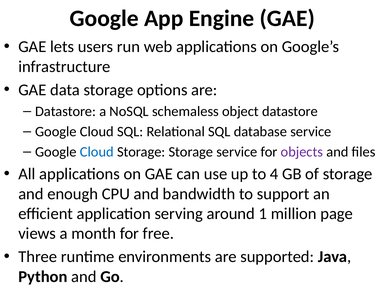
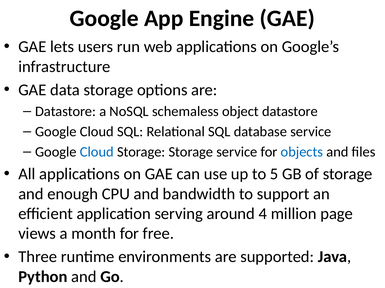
objects colour: purple -> blue
4: 4 -> 5
1: 1 -> 4
